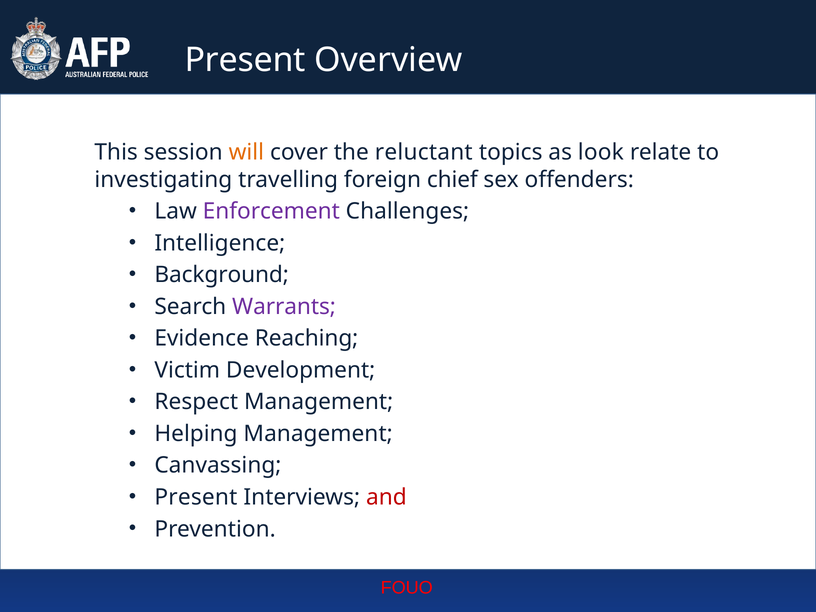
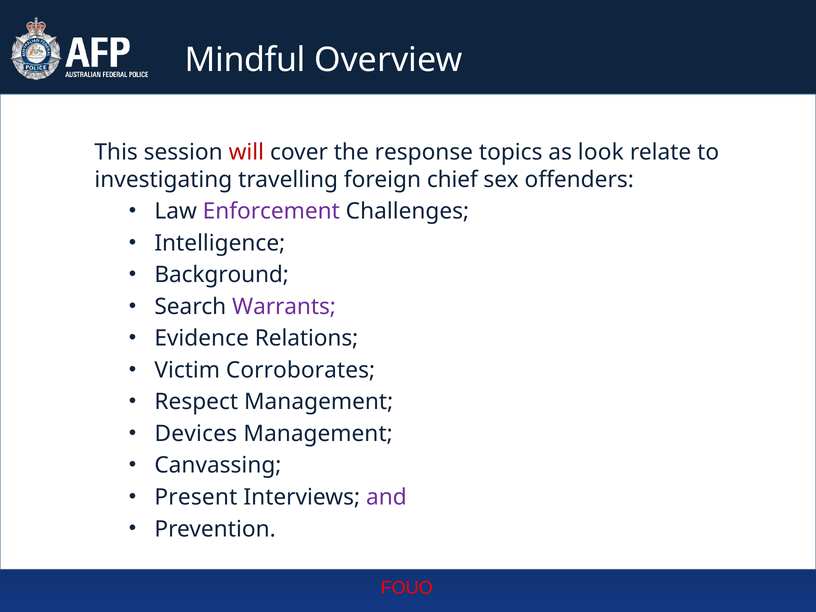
Present at (245, 60): Present -> Mindful
will colour: orange -> red
reluctant: reluctant -> response
Reaching: Reaching -> Relations
Development: Development -> Corroborates
Helping: Helping -> Devices
and colour: red -> purple
